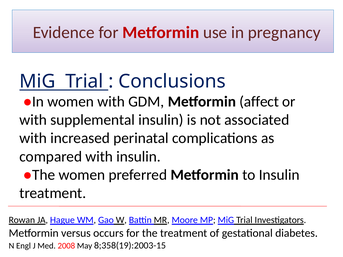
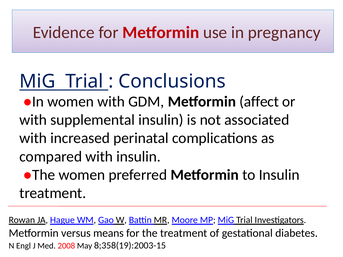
occurs: occurs -> means
